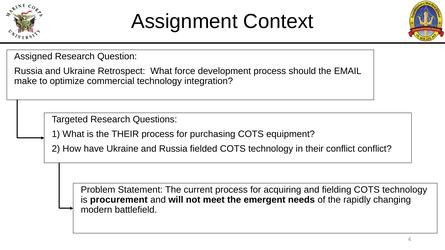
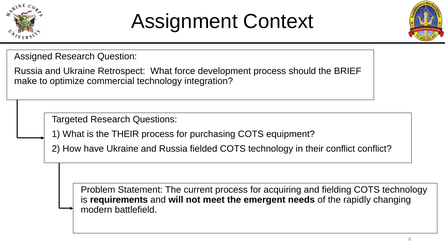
EMAIL: EMAIL -> BRIEF
procurement: procurement -> requirements
